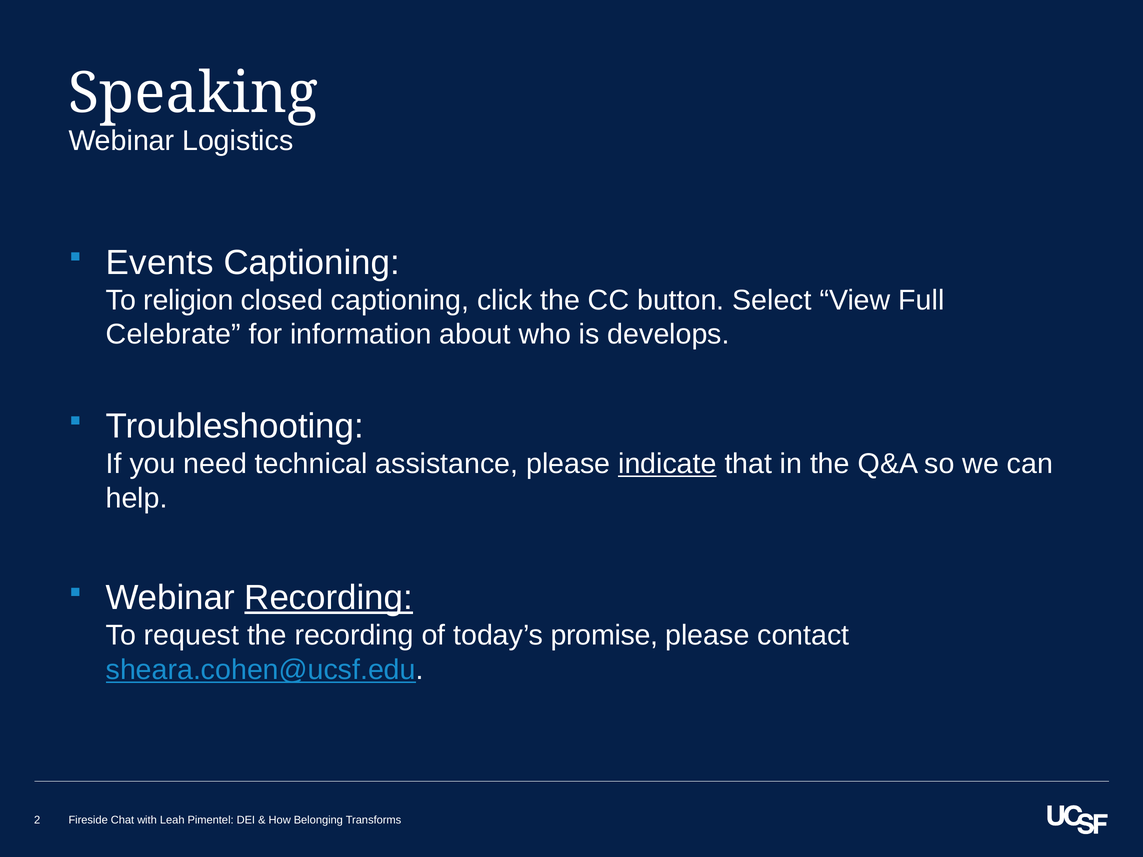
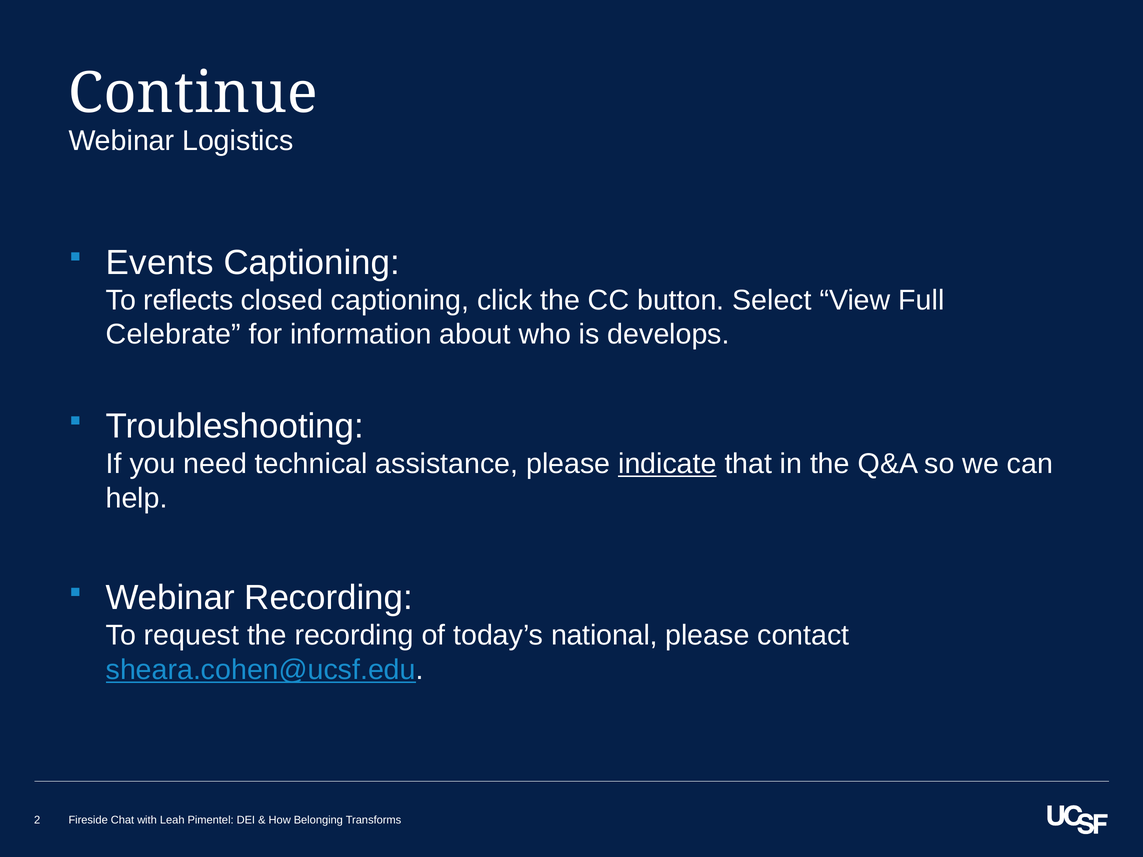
Speaking: Speaking -> Continue
religion: religion -> reflects
Recording at (329, 598) underline: present -> none
promise: promise -> national
